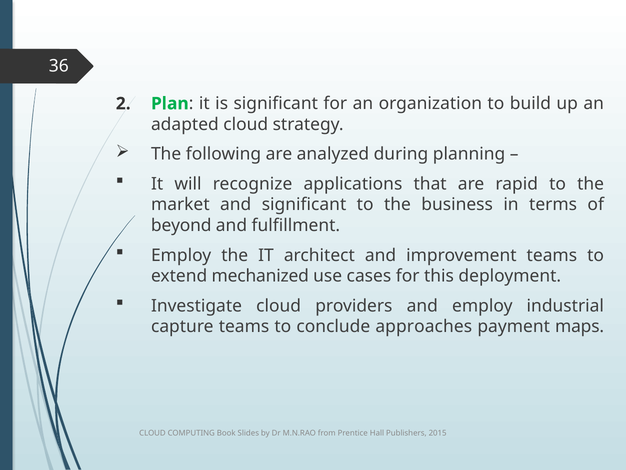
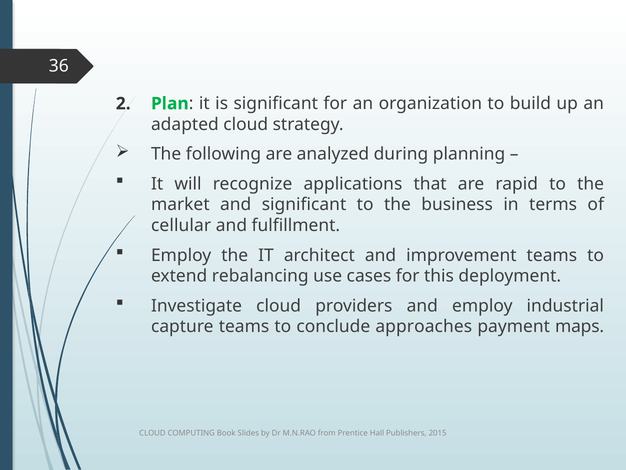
beyond: beyond -> cellular
mechanized: mechanized -> rebalancing
